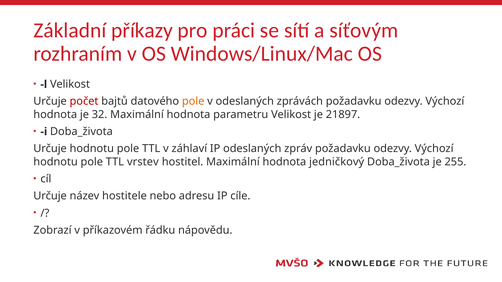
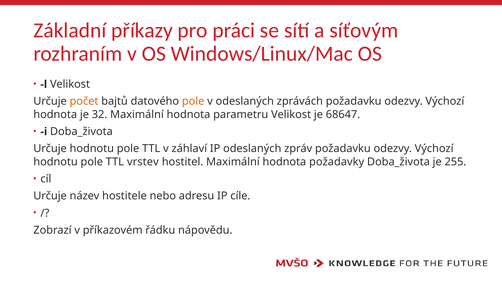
počet colour: red -> orange
21897: 21897 -> 68647
jedničkový: jedničkový -> požadavky
